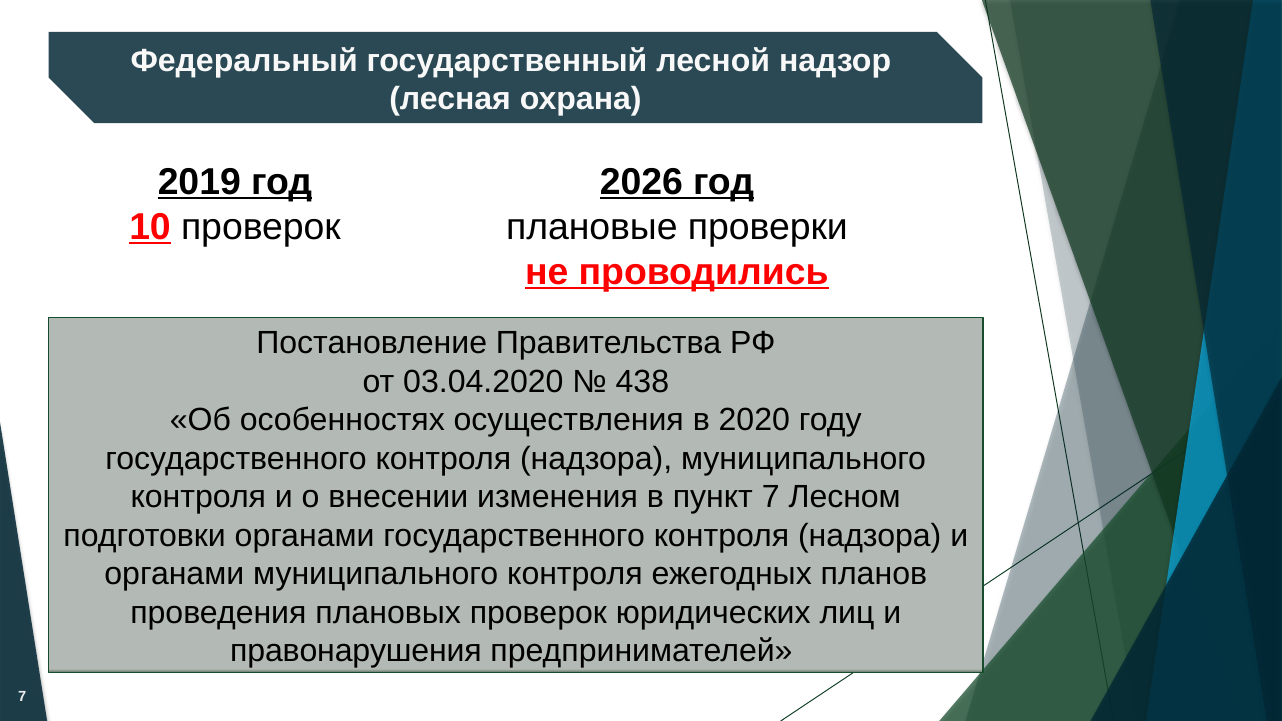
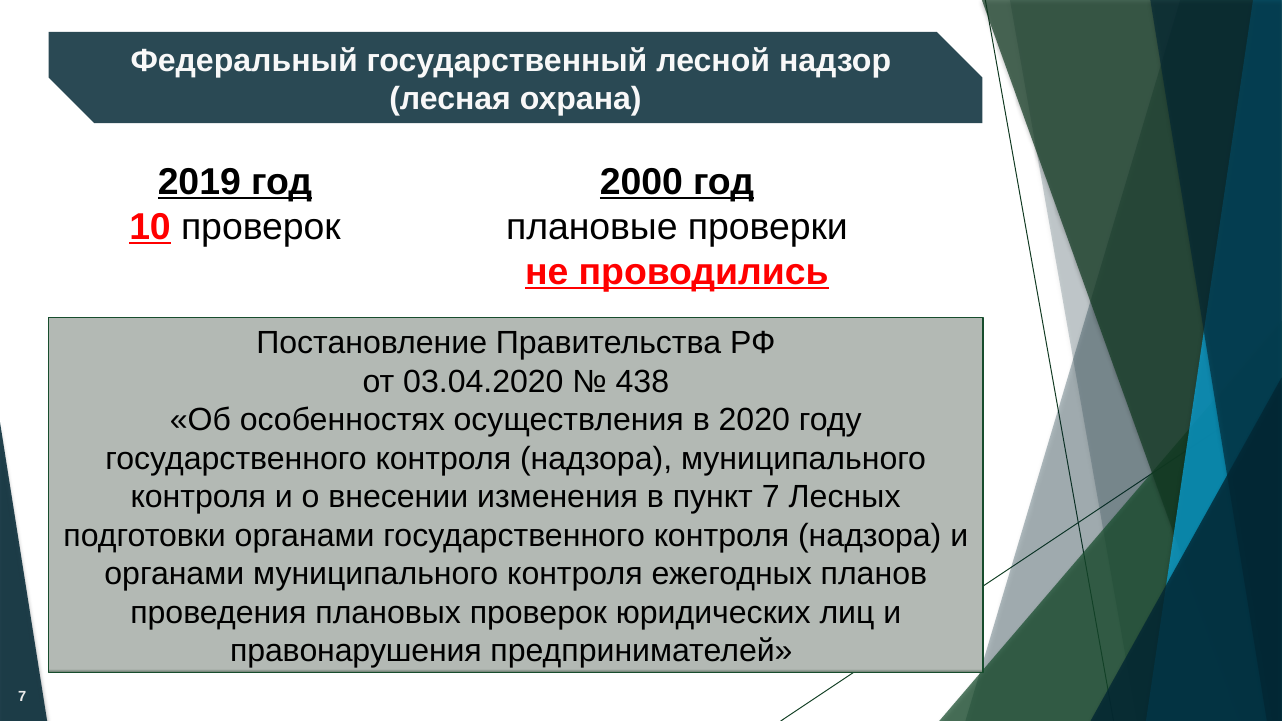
2026: 2026 -> 2000
Лесном: Лесном -> Лесных
